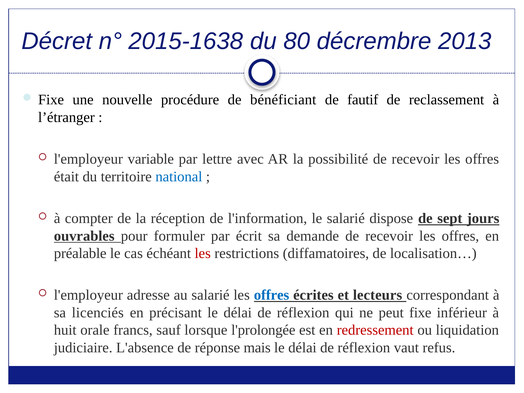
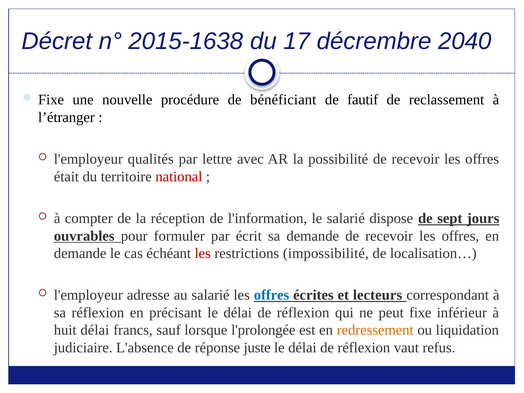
80: 80 -> 17
2013: 2013 -> 2040
variable: variable -> qualités
national colour: blue -> red
préalable at (80, 253): préalable -> demande
diffamatoires: diffamatoires -> impossibilité
sa licenciés: licenciés -> réflexion
huit orale: orale -> délai
redressement colour: red -> orange
mais: mais -> juste
